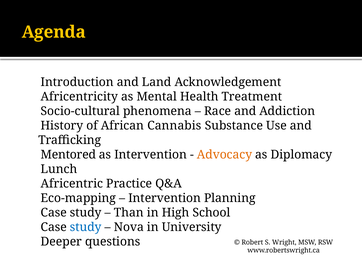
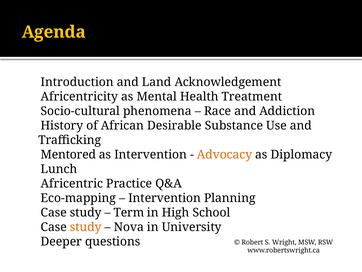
Cannabis: Cannabis -> Desirable
Than: Than -> Term
study at (86, 227) colour: blue -> orange
